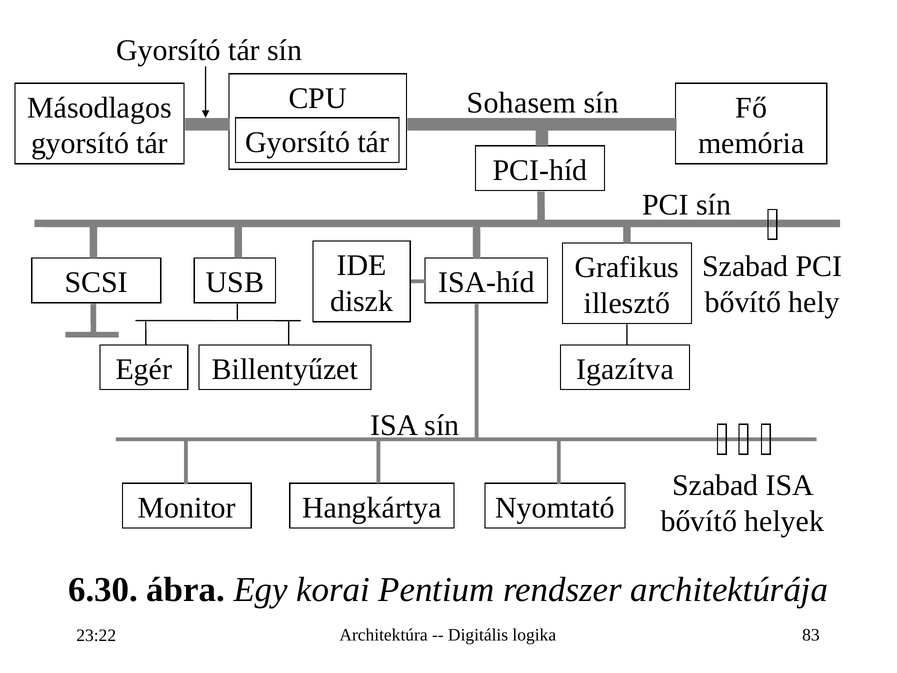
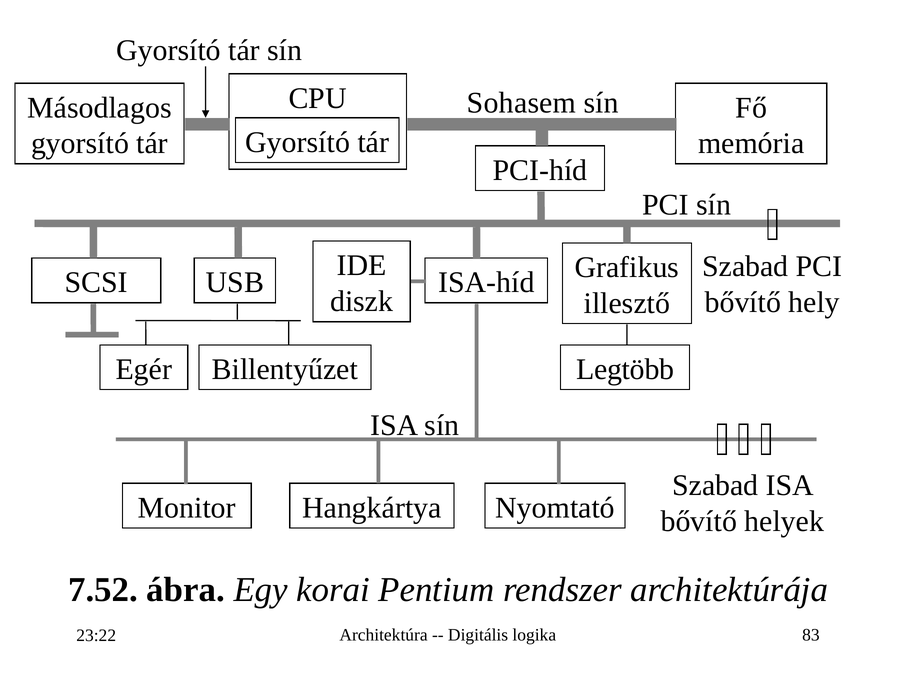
Igazítva: Igazítva -> Legtöbb
6.30: 6.30 -> 7.52
